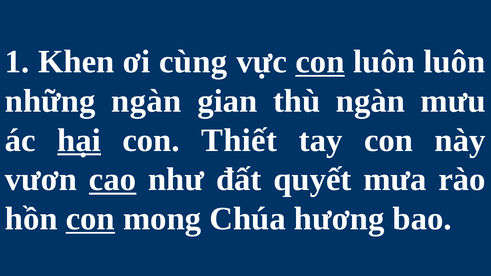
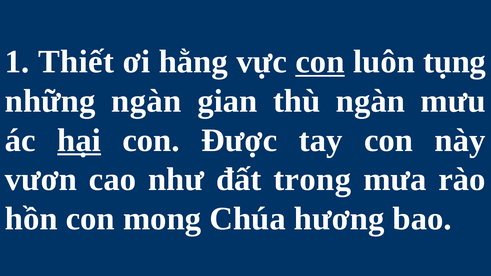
Khen: Khen -> Thiết
cùng: cùng -> hằng
luôn luôn: luôn -> tụng
Thiết: Thiết -> Được
cao underline: present -> none
quyết: quyết -> trong
con at (90, 219) underline: present -> none
